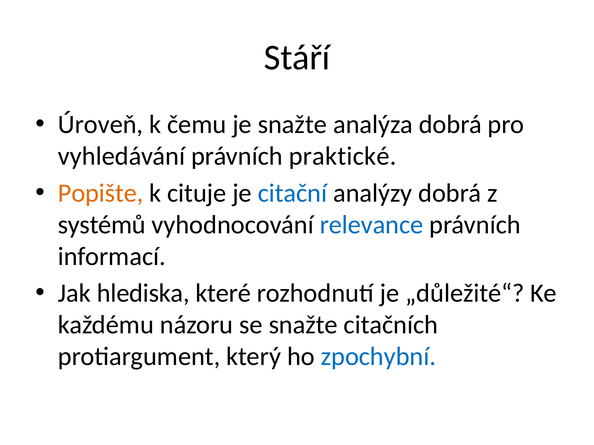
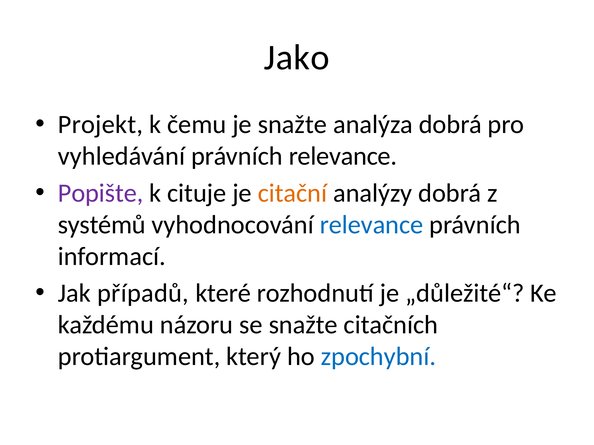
Stáří: Stáří -> Jako
Úroveň: Úroveň -> Projekt
právních praktické: praktické -> relevance
Popište colour: orange -> purple
citační colour: blue -> orange
hlediska: hlediska -> případů
